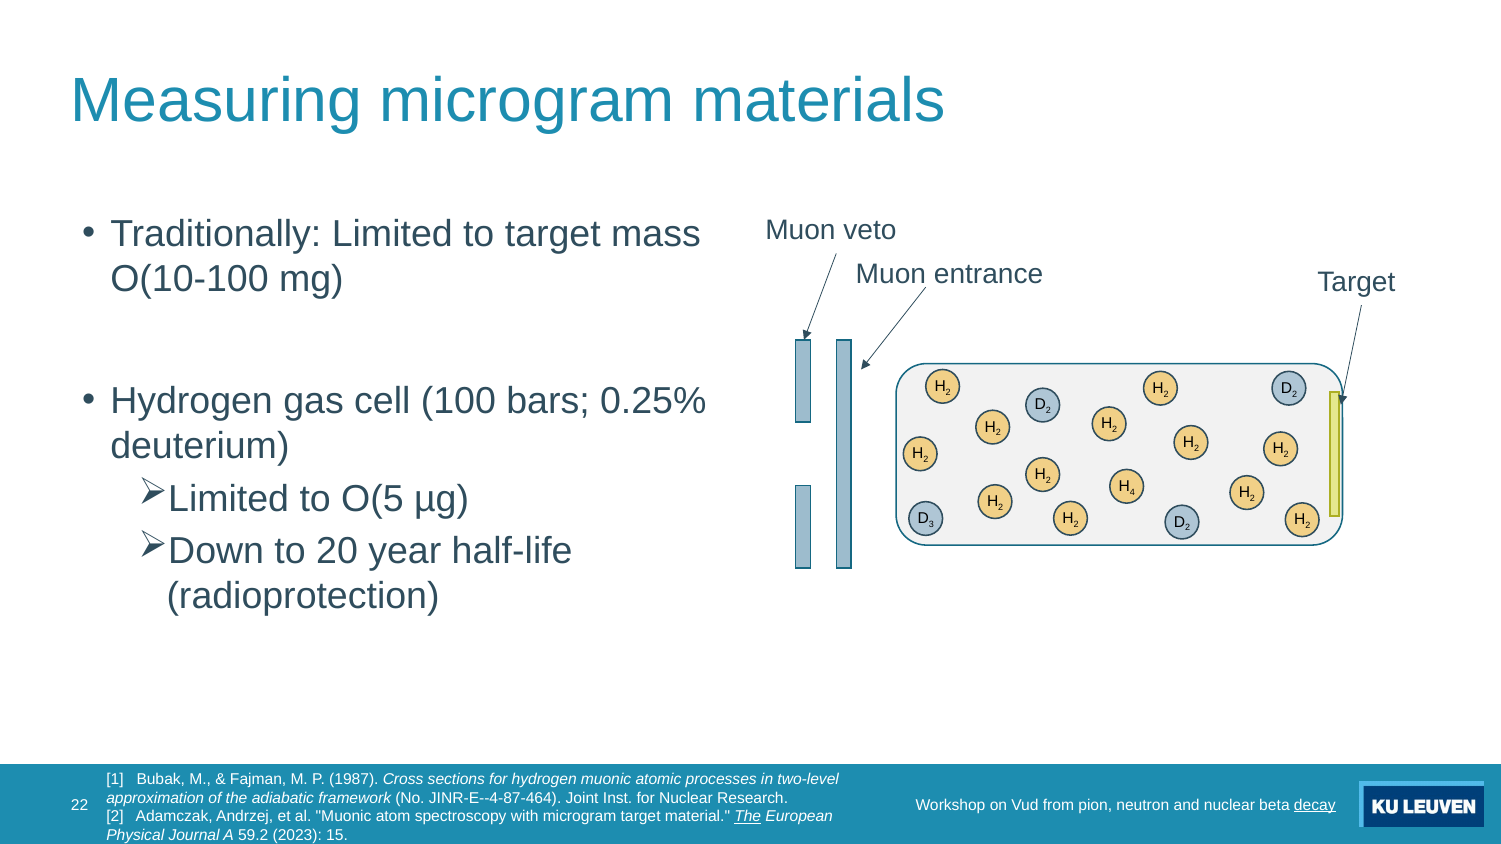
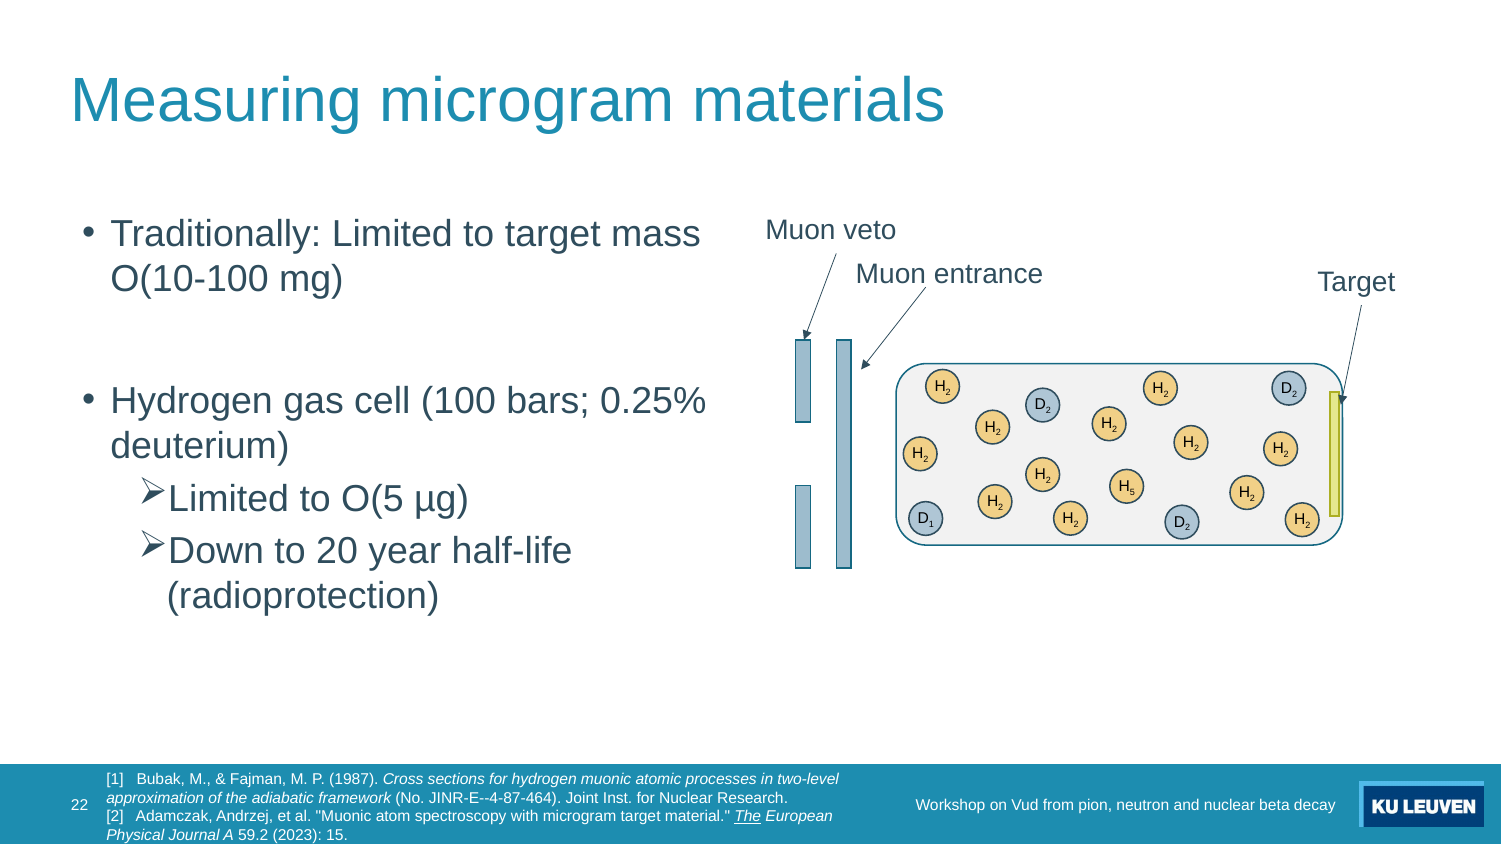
4: 4 -> 5
3 at (931, 525): 3 -> 1
decay underline: present -> none
